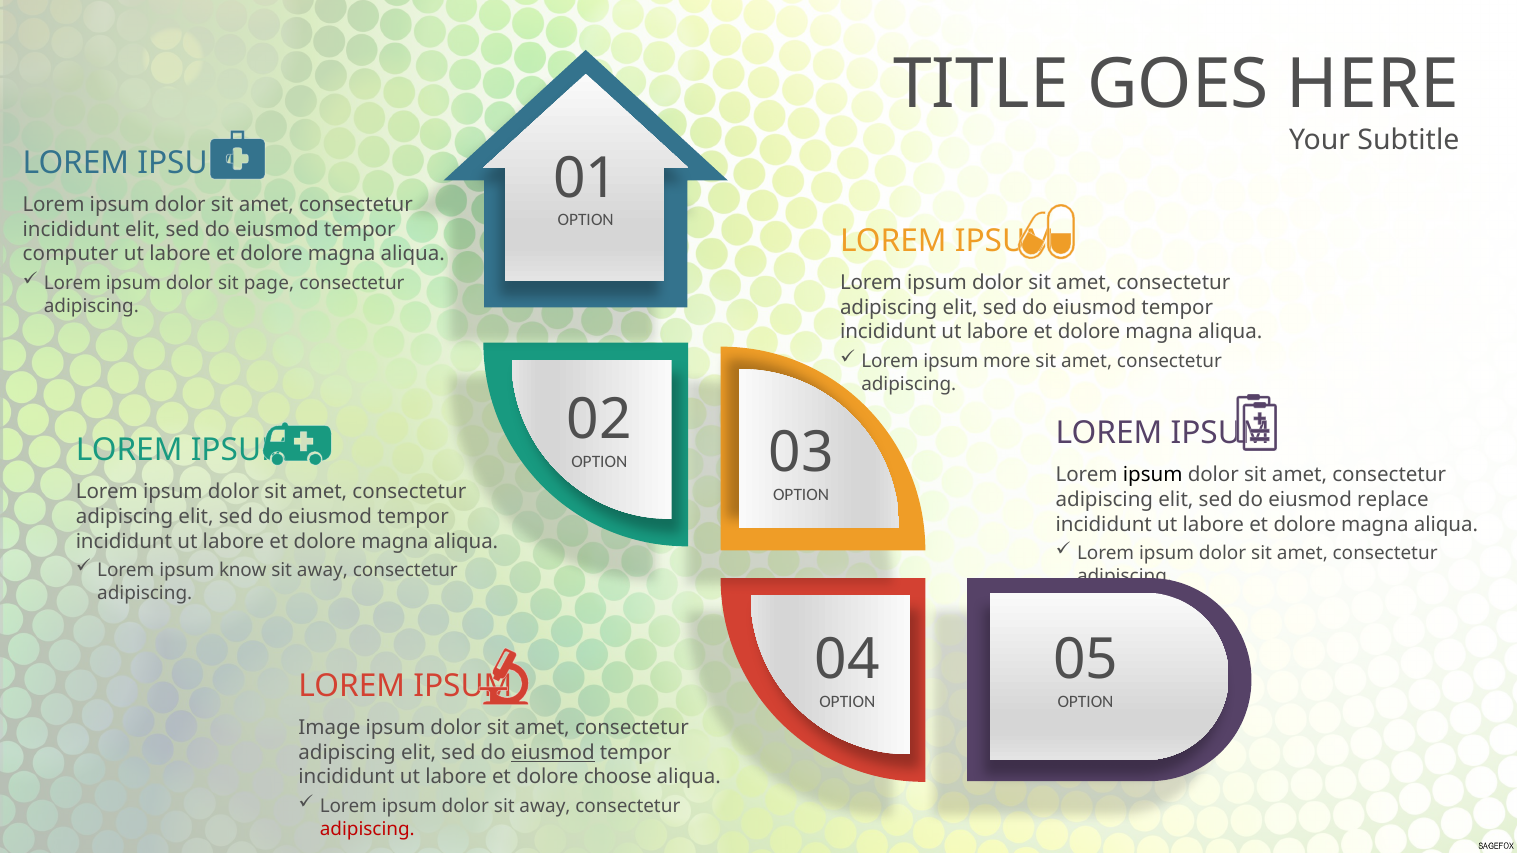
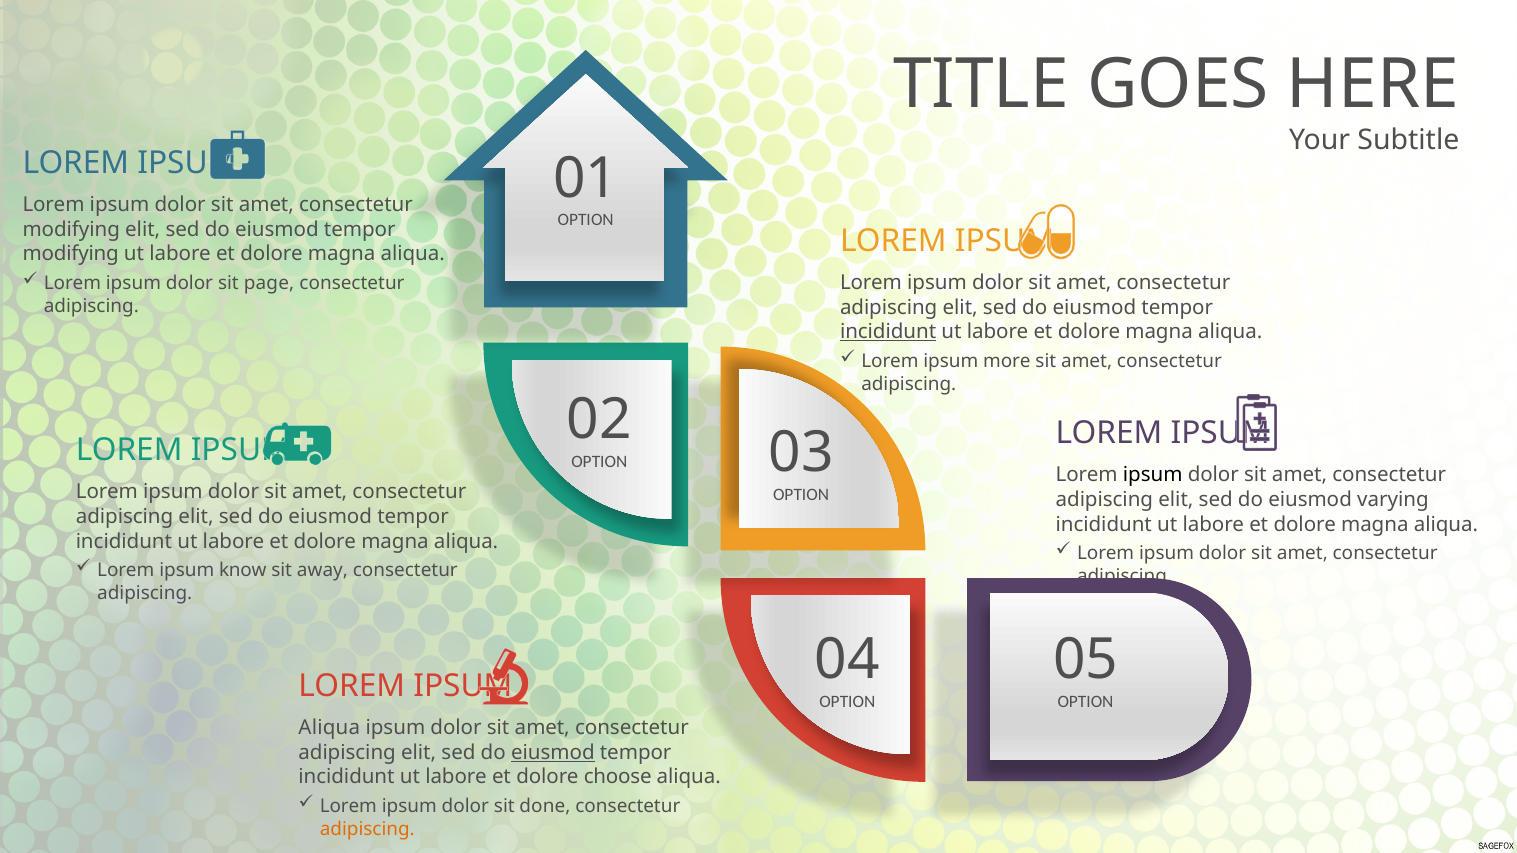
incididunt at (71, 230): incididunt -> modifying
computer at (70, 254): computer -> modifying
incididunt at (888, 332) underline: none -> present
replace: replace -> varying
Image at (329, 728): Image -> Aliqua
dolor sit away: away -> done
adipiscing at (367, 830) colour: red -> orange
